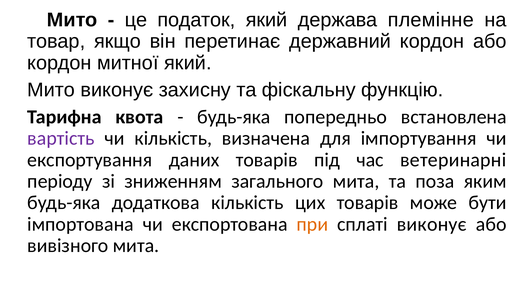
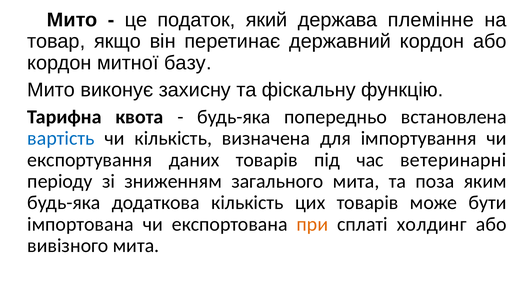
митної який: який -> базу
вартість colour: purple -> blue
сплаті виконує: виконує -> холдинг
